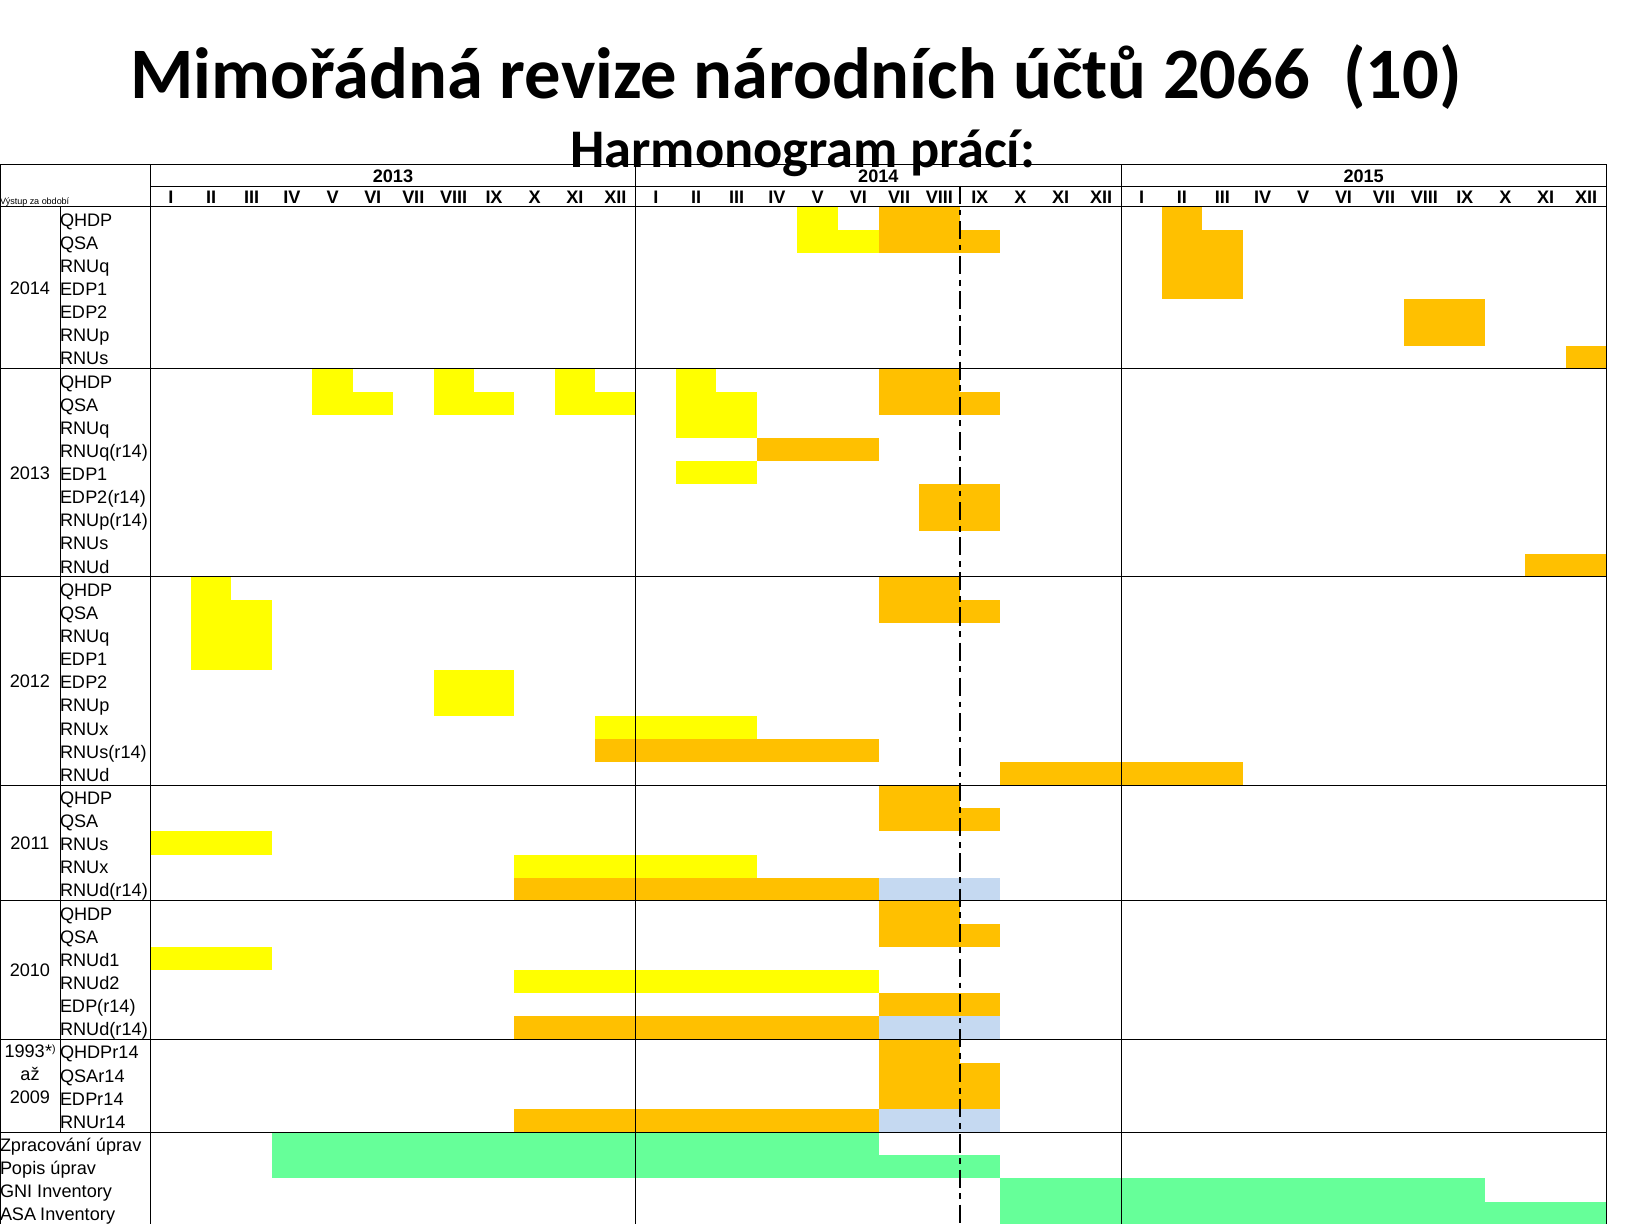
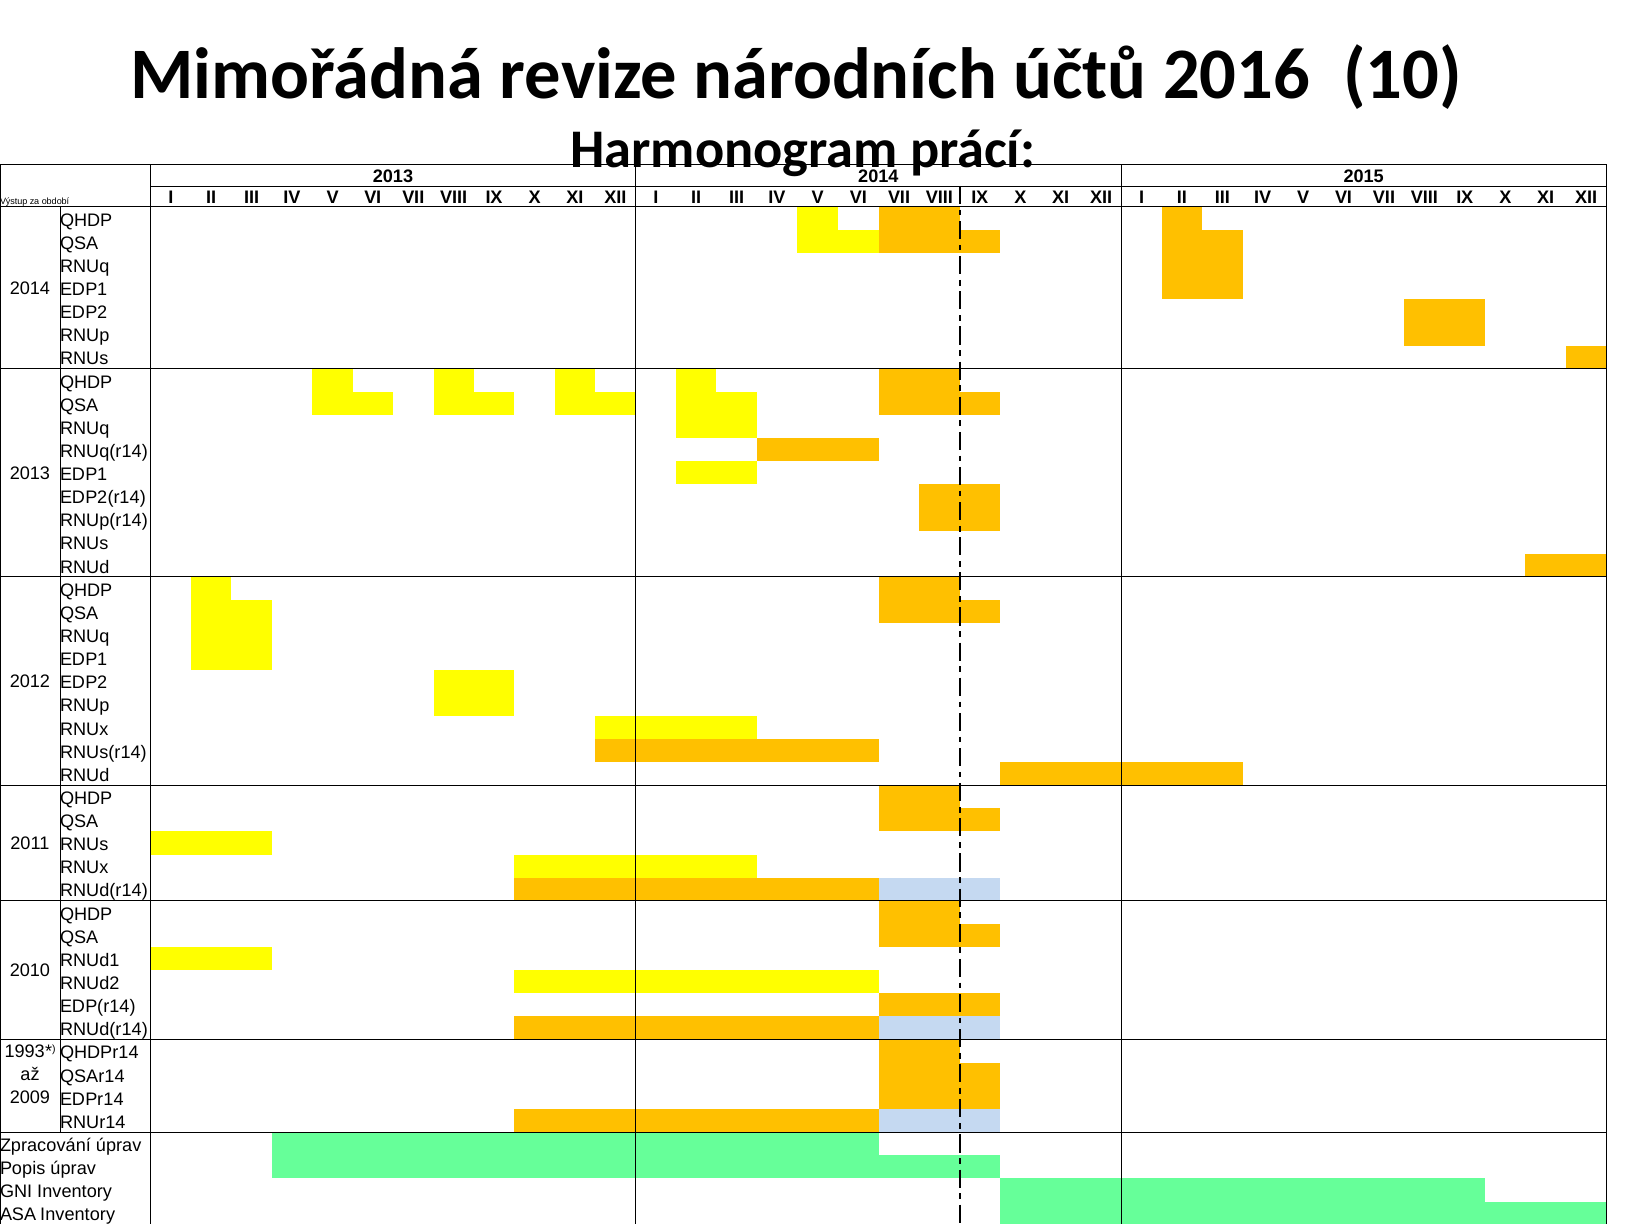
2066: 2066 -> 2016
